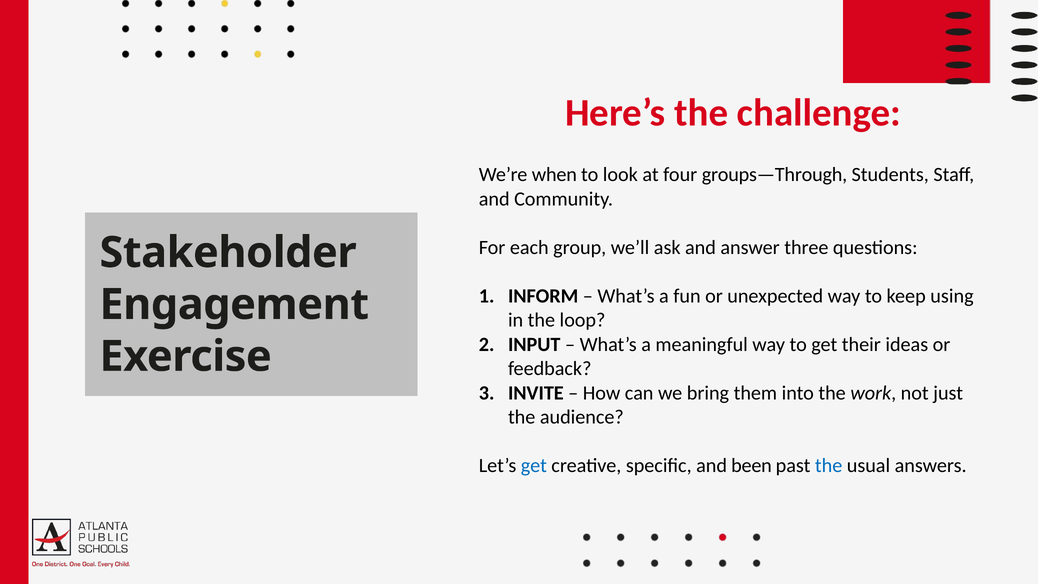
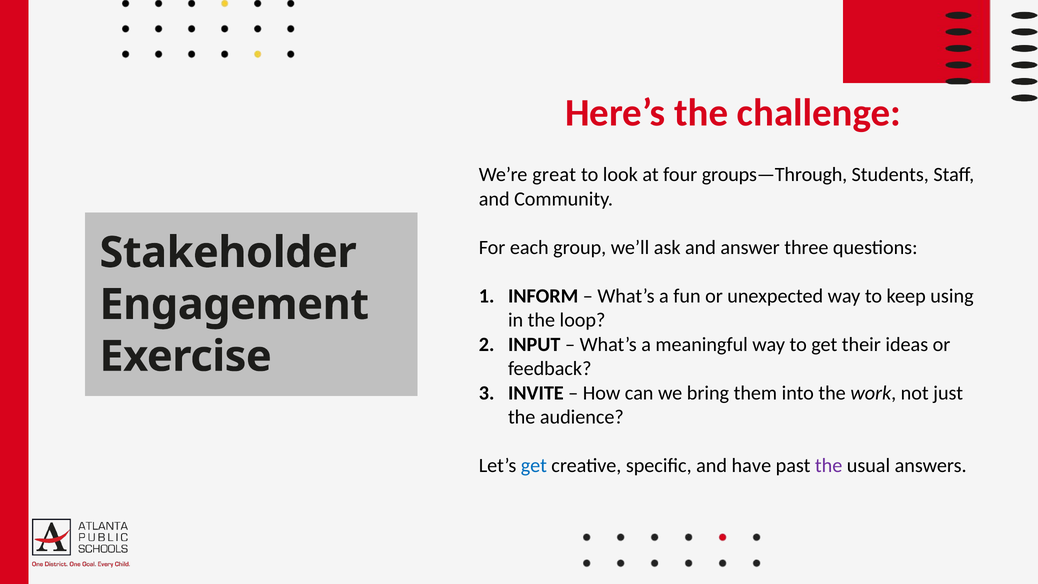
when: when -> great
been: been -> have
the at (829, 466) colour: blue -> purple
